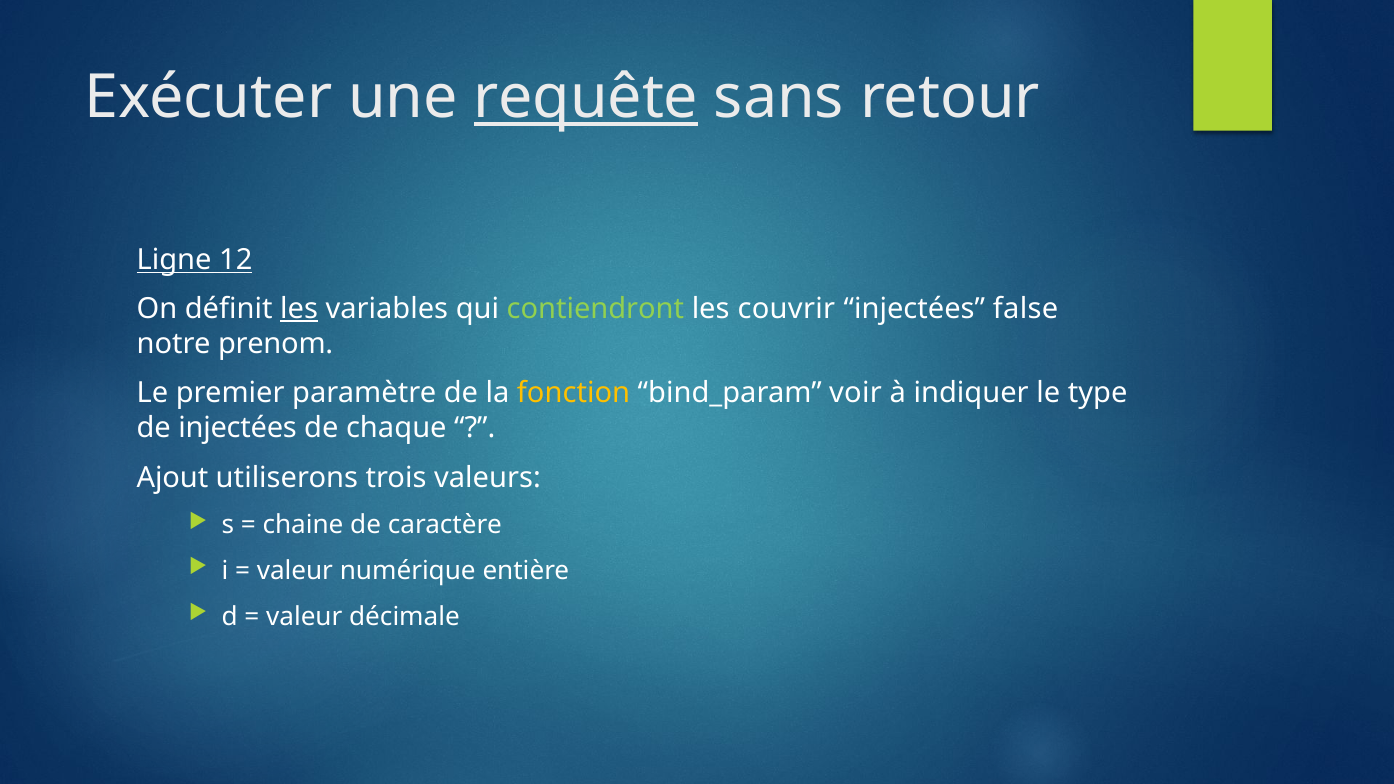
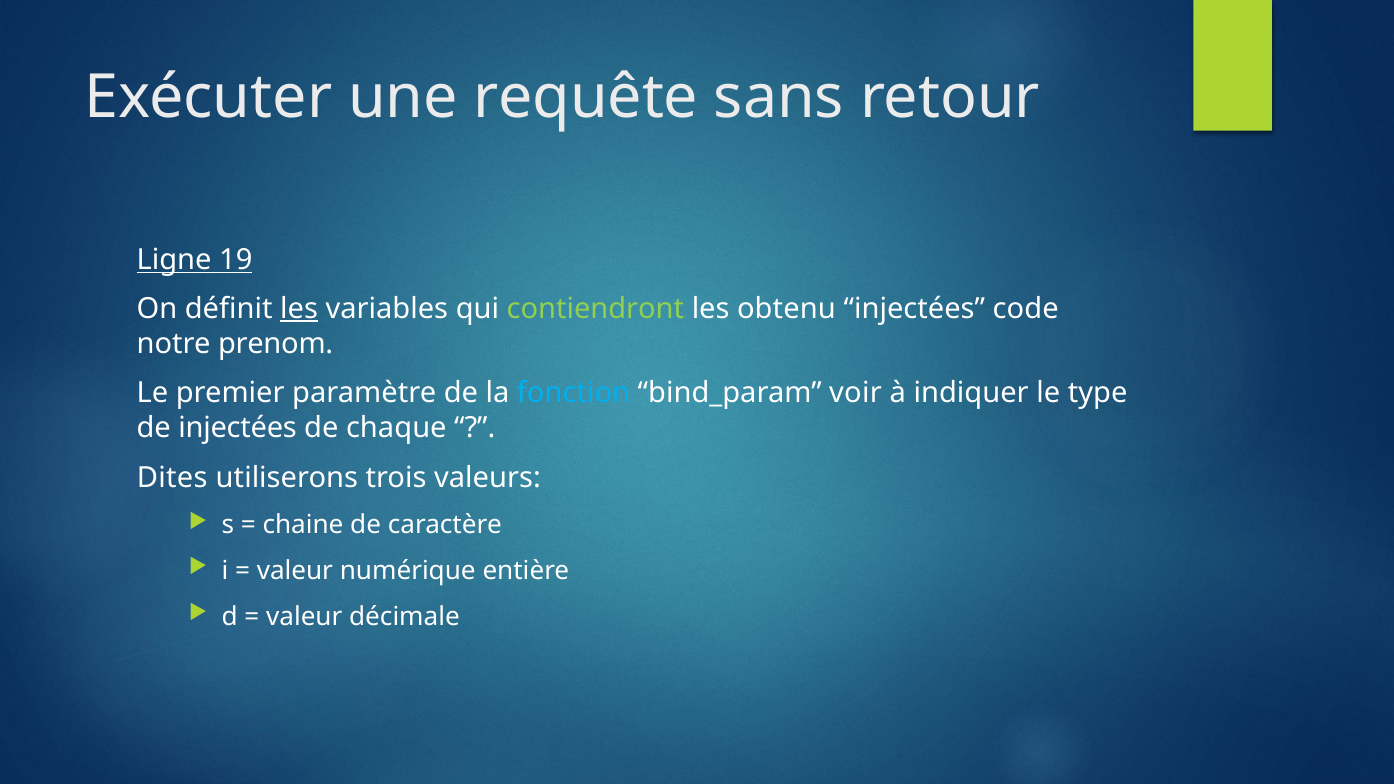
requête underline: present -> none
12: 12 -> 19
couvrir: couvrir -> obtenu
false: false -> code
fonction colour: yellow -> light blue
Ajout: Ajout -> Dites
